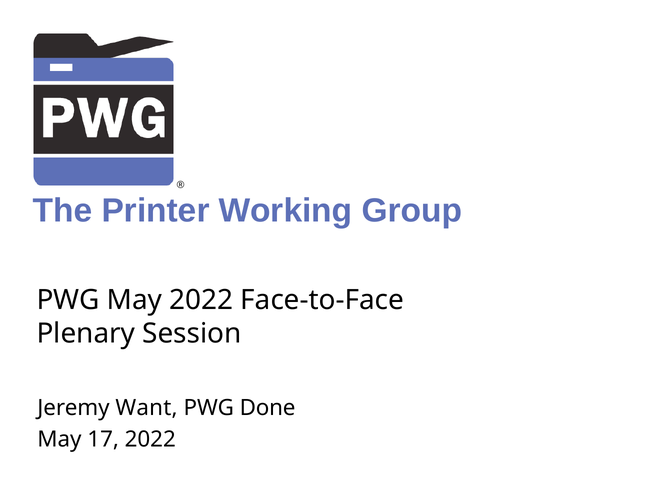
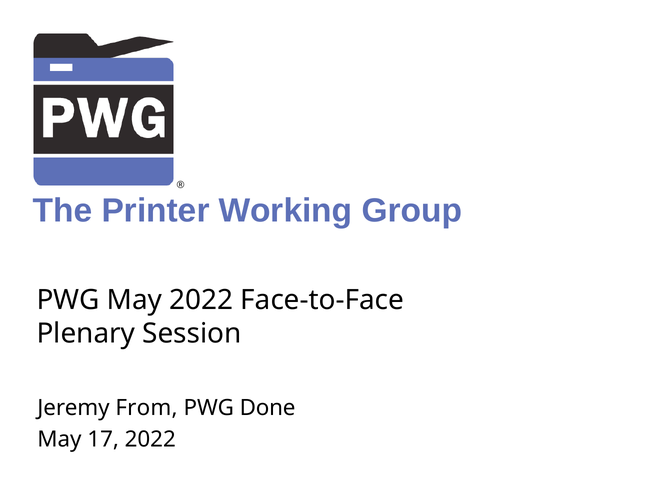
Want: Want -> From
